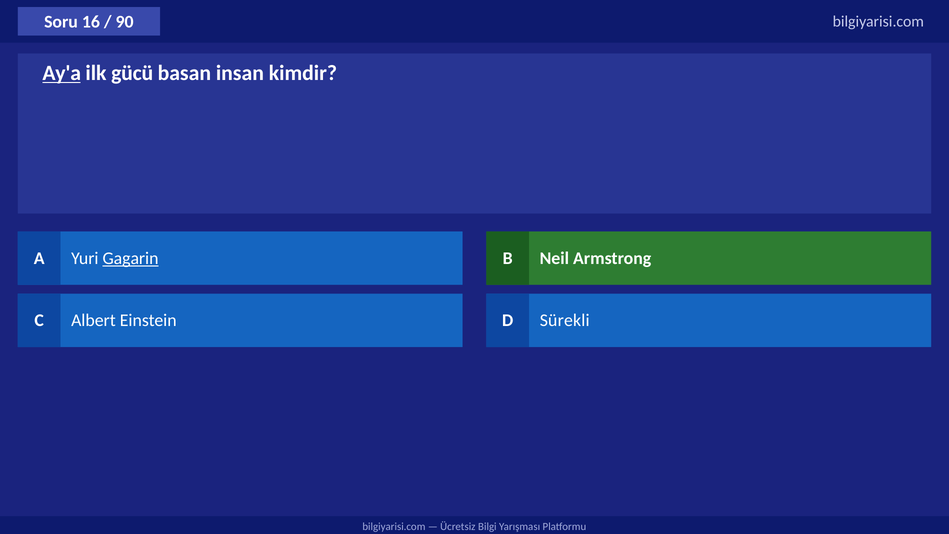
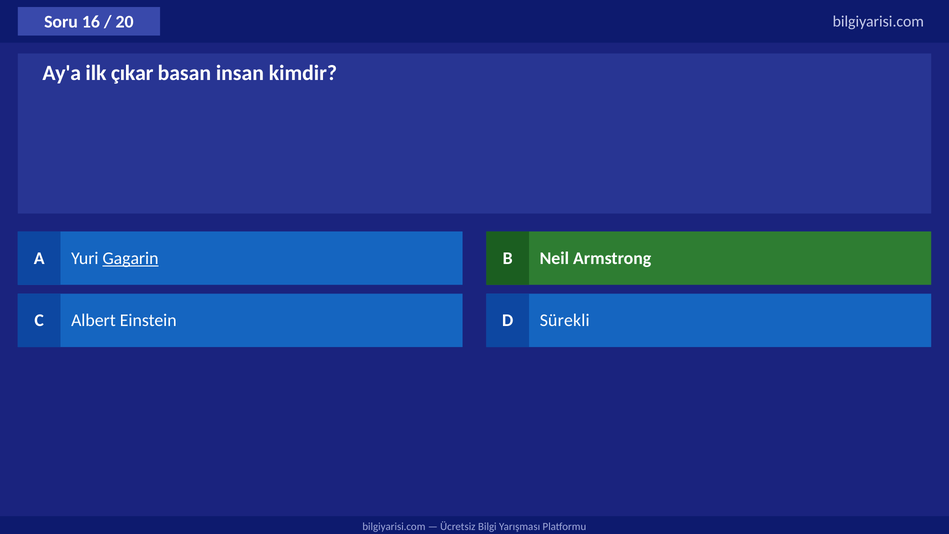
90: 90 -> 20
Ay'a underline: present -> none
gücü: gücü -> çıkar
